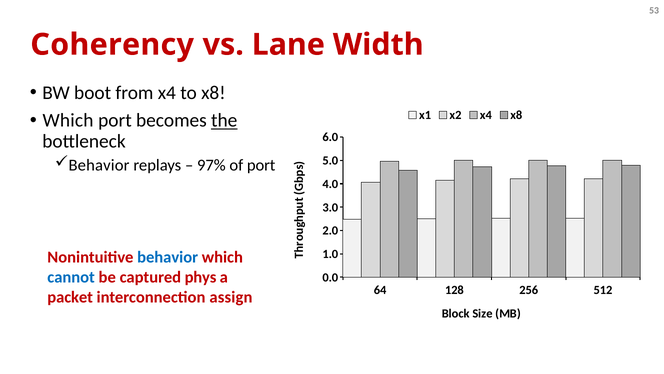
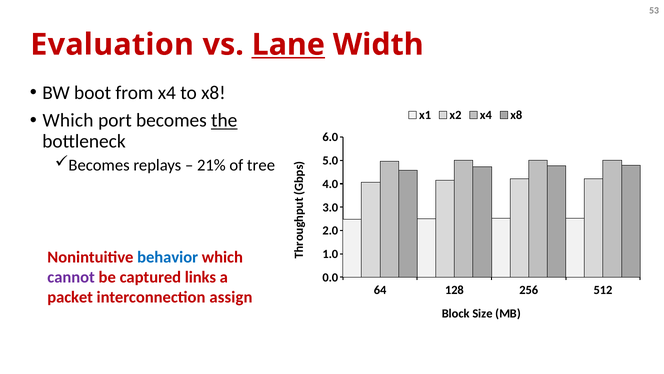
Coherency: Coherency -> Evaluation
Lane underline: none -> present
Behavior at (99, 165): Behavior -> Becomes
97%: 97% -> 21%
of port: port -> tree
cannot colour: blue -> purple
phys: phys -> links
